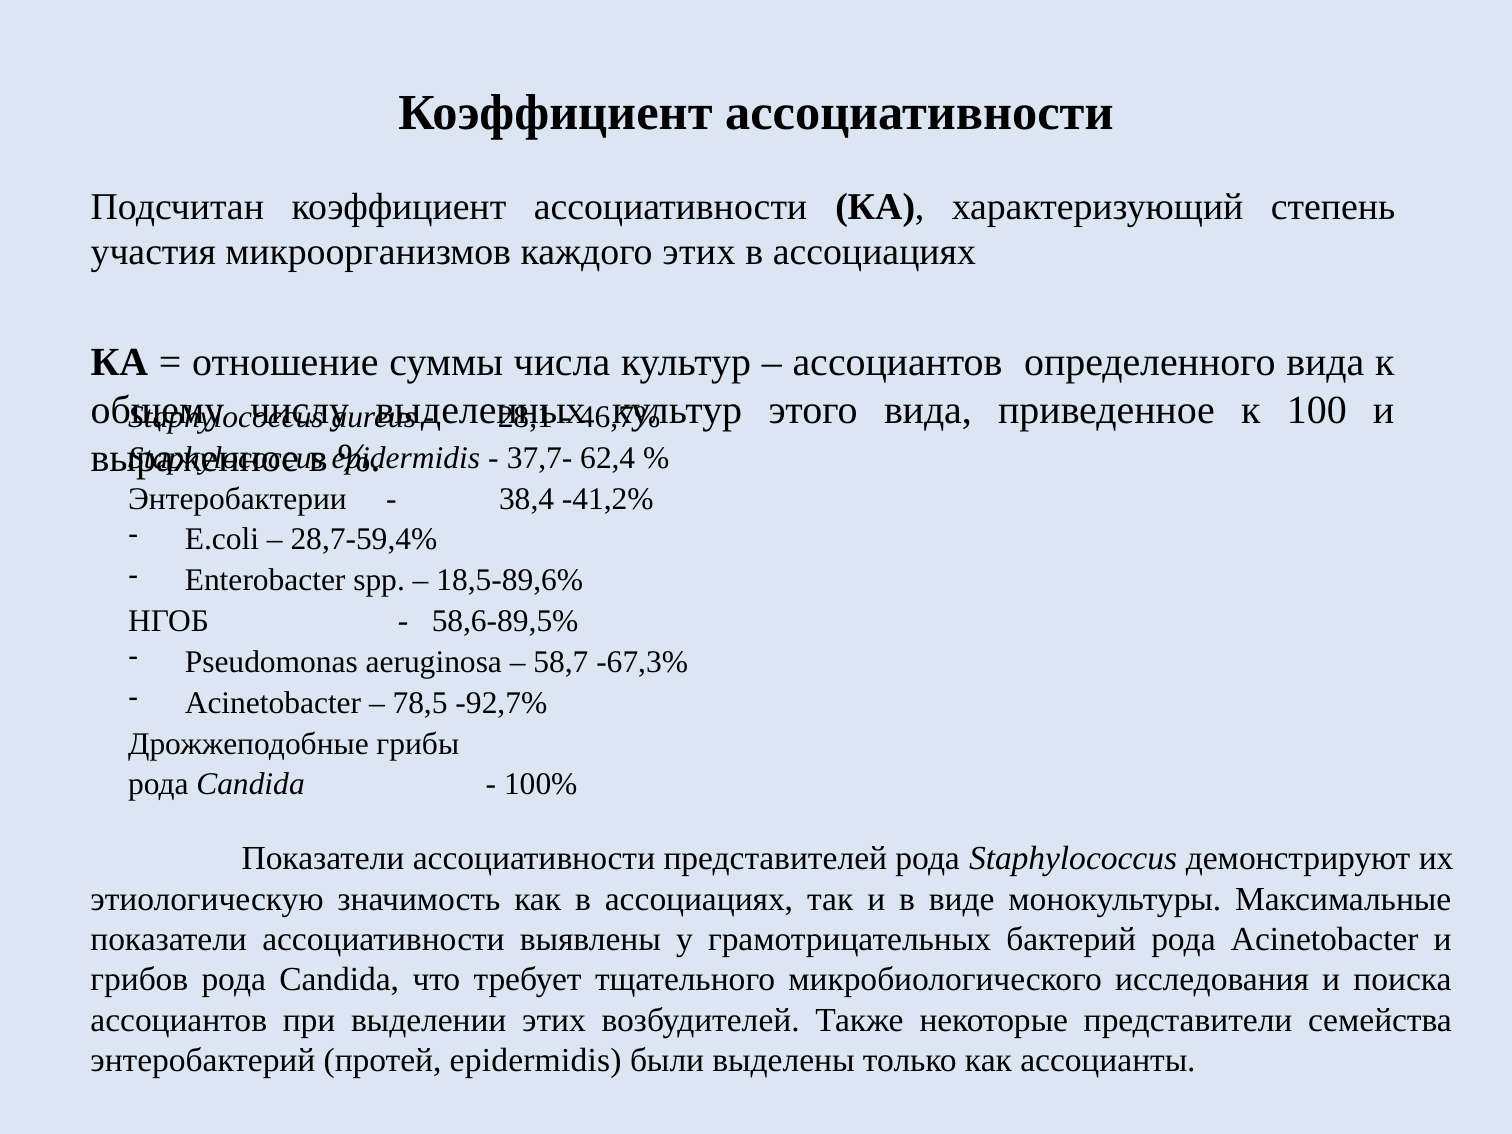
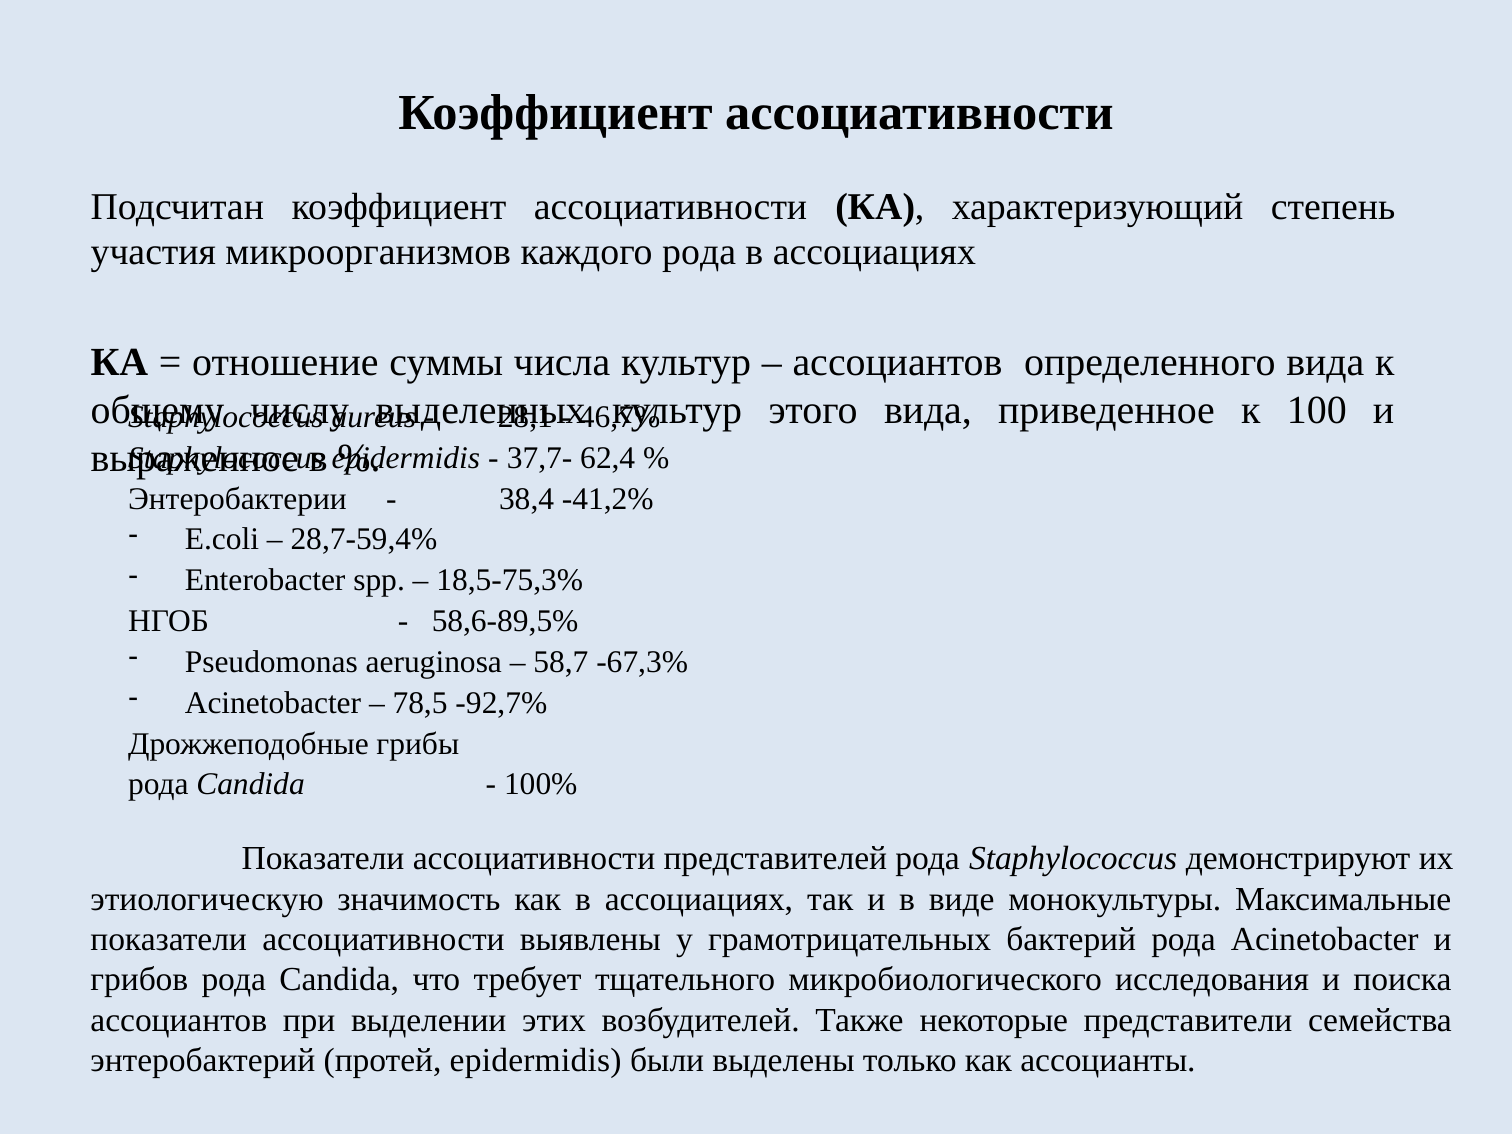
каждого этих: этих -> рода
18,5-89,6%: 18,5-89,6% -> 18,5-75,3%
